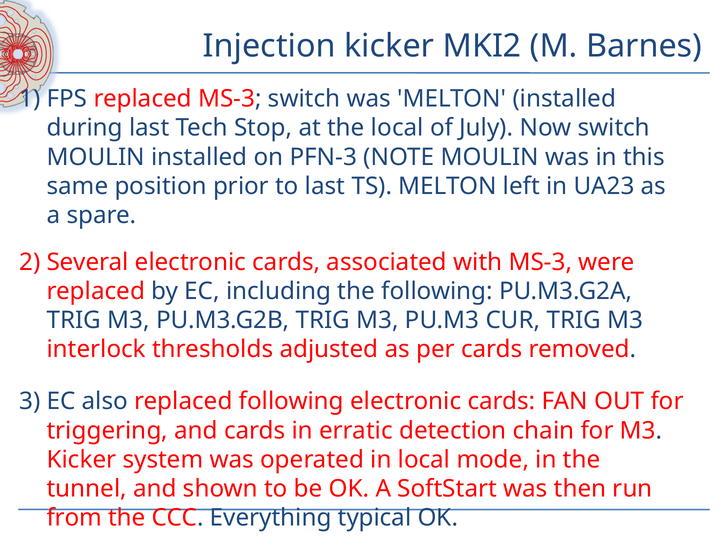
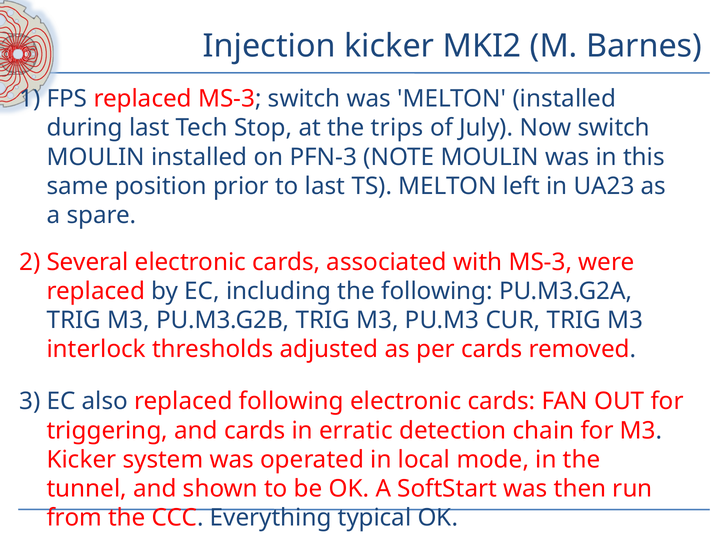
the local: local -> trips
